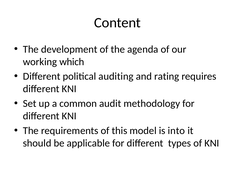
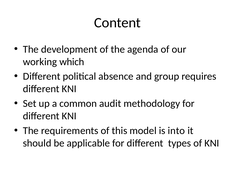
auditing: auditing -> absence
rating: rating -> group
